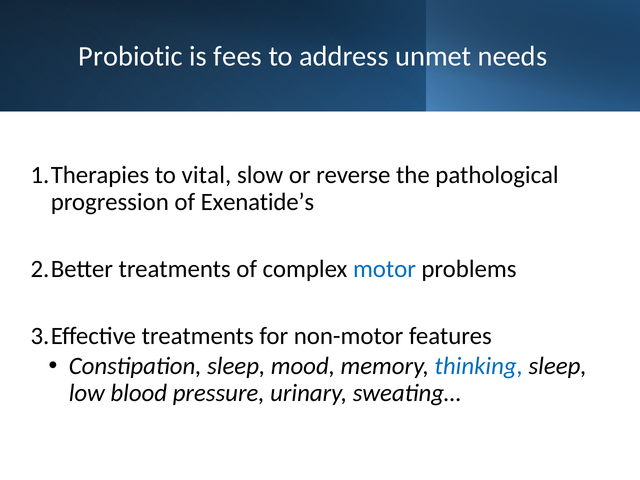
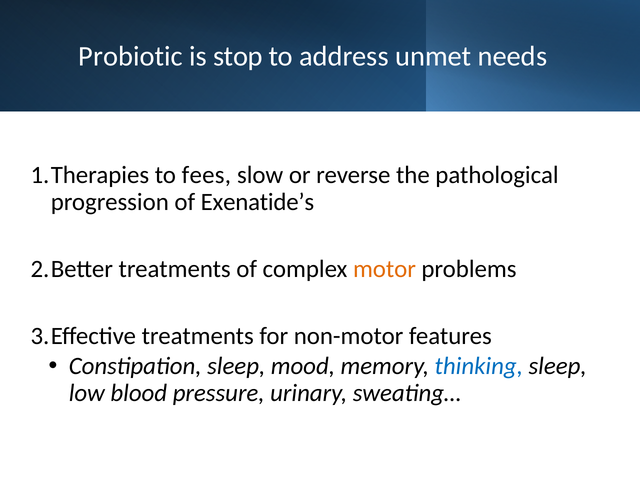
fees: fees -> stop
vital: vital -> fees
motor colour: blue -> orange
